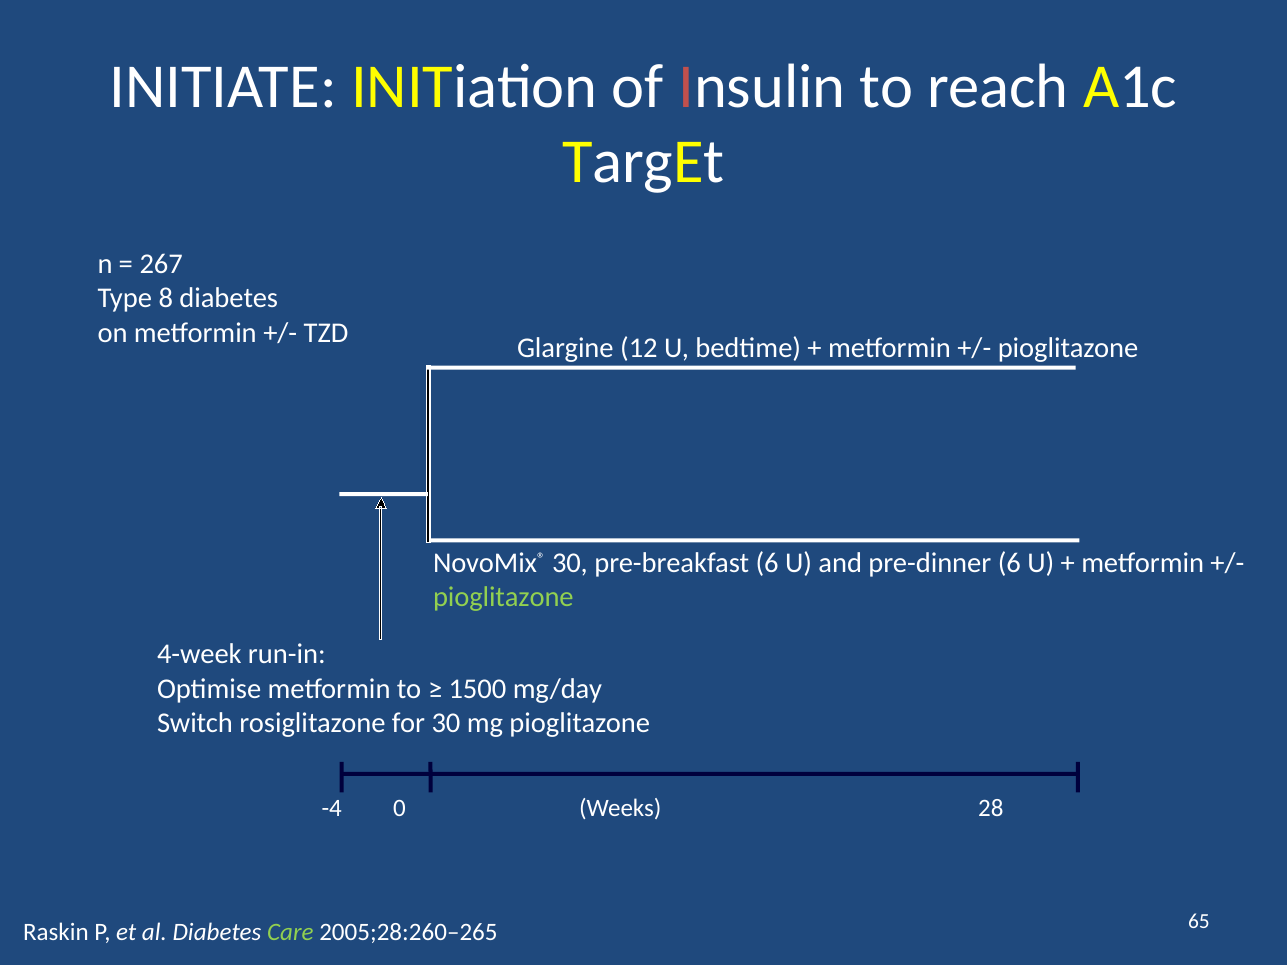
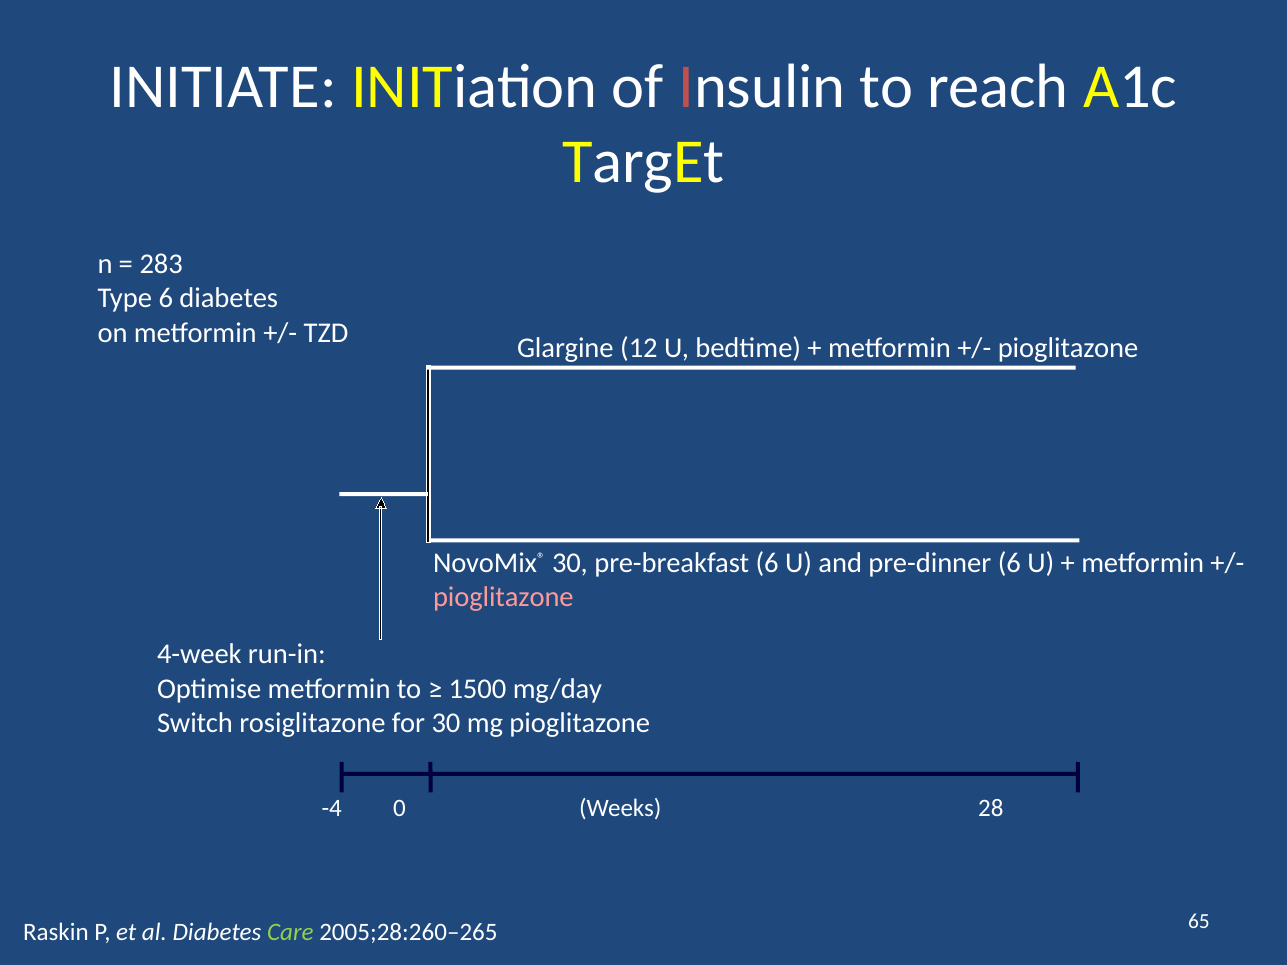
267: 267 -> 283
Type 8: 8 -> 6
pioglitazone at (503, 598) colour: light green -> pink
